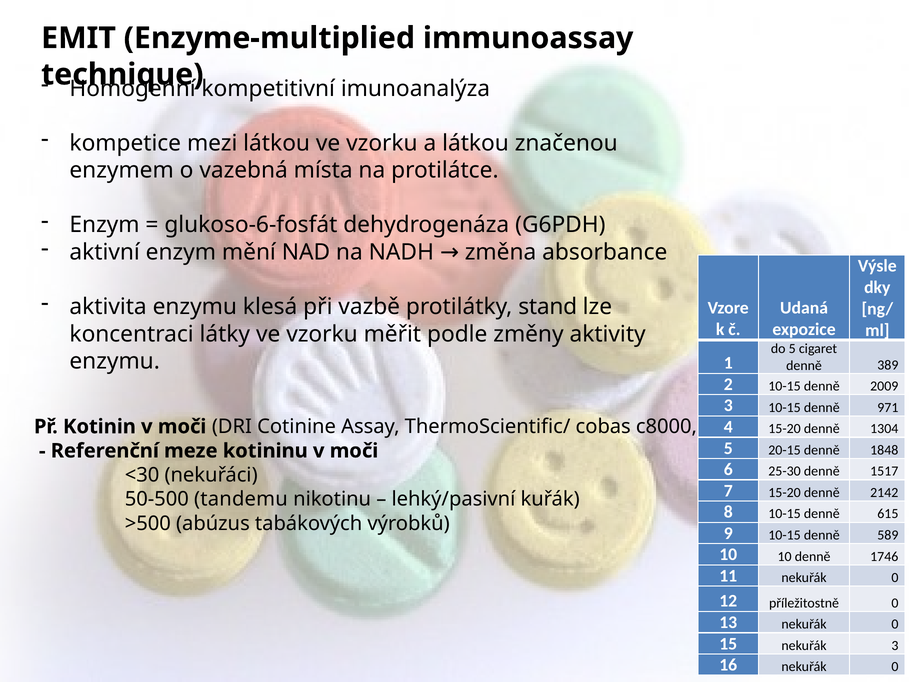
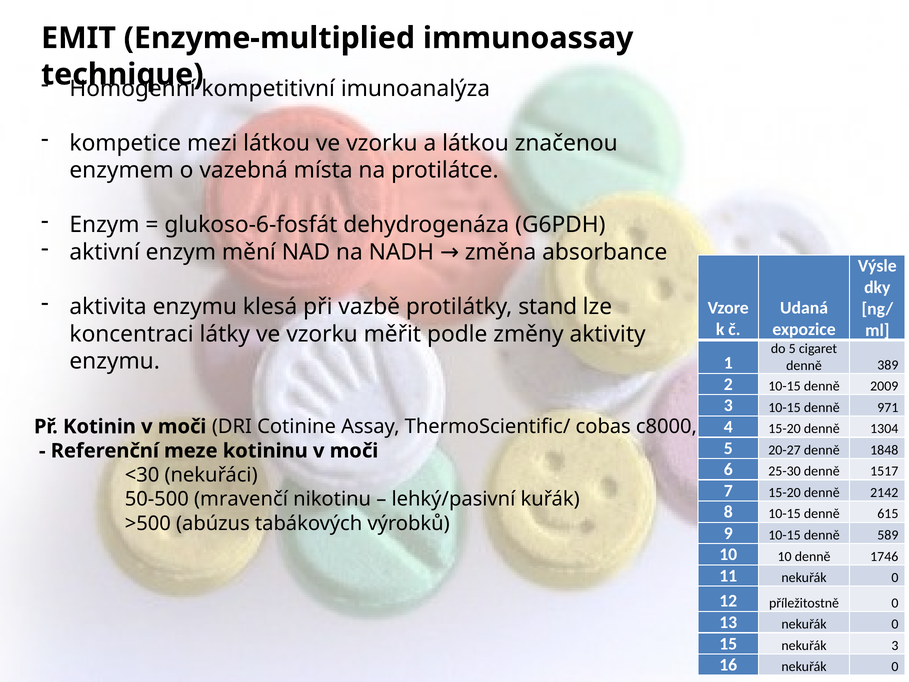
20-15: 20-15 -> 20-27
tandemu: tandemu -> mravenčí
